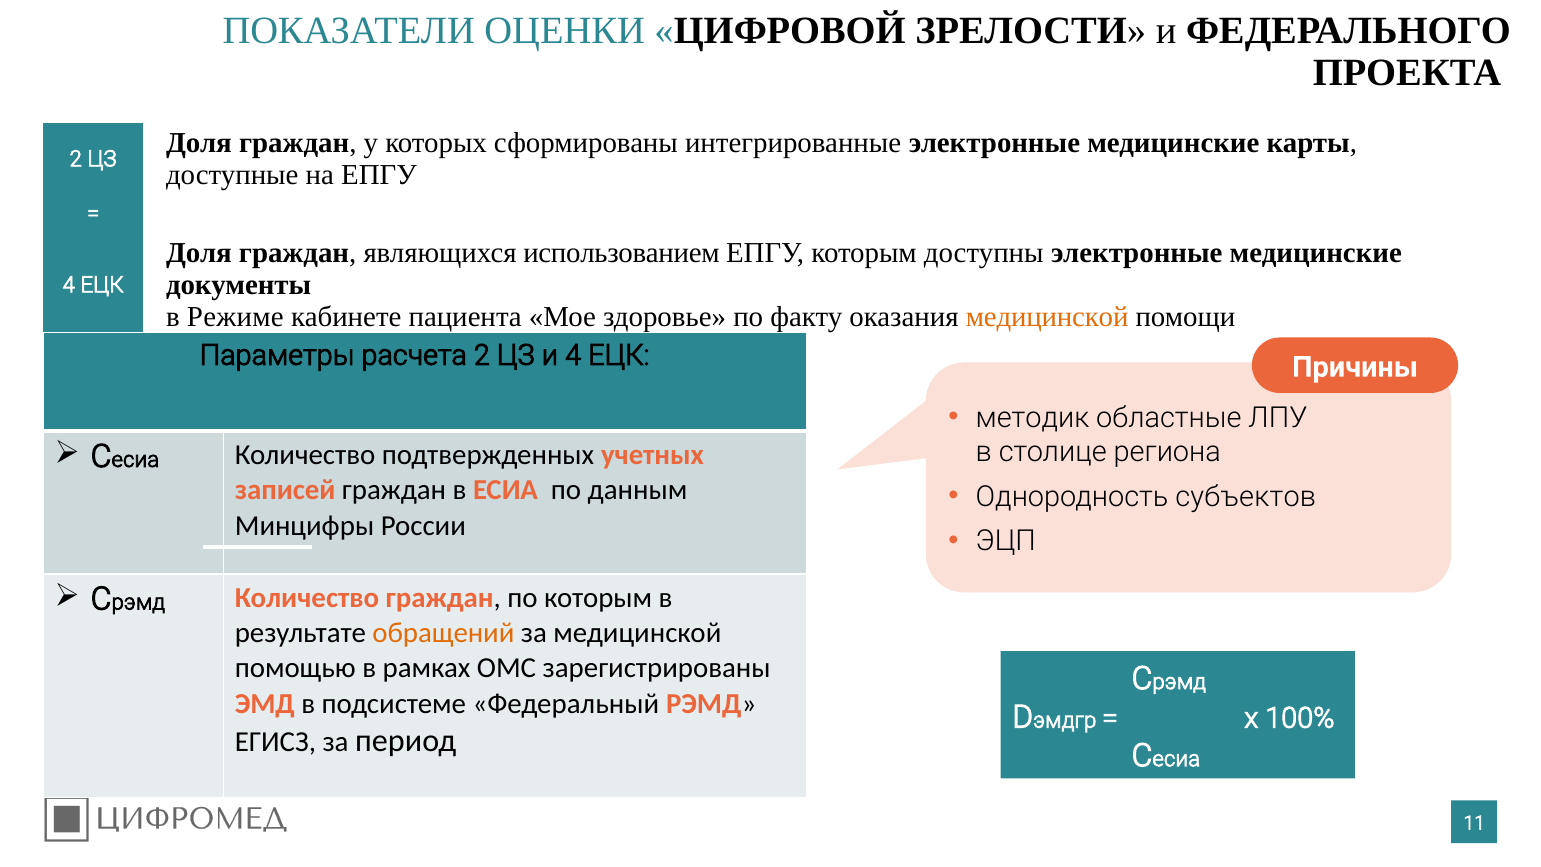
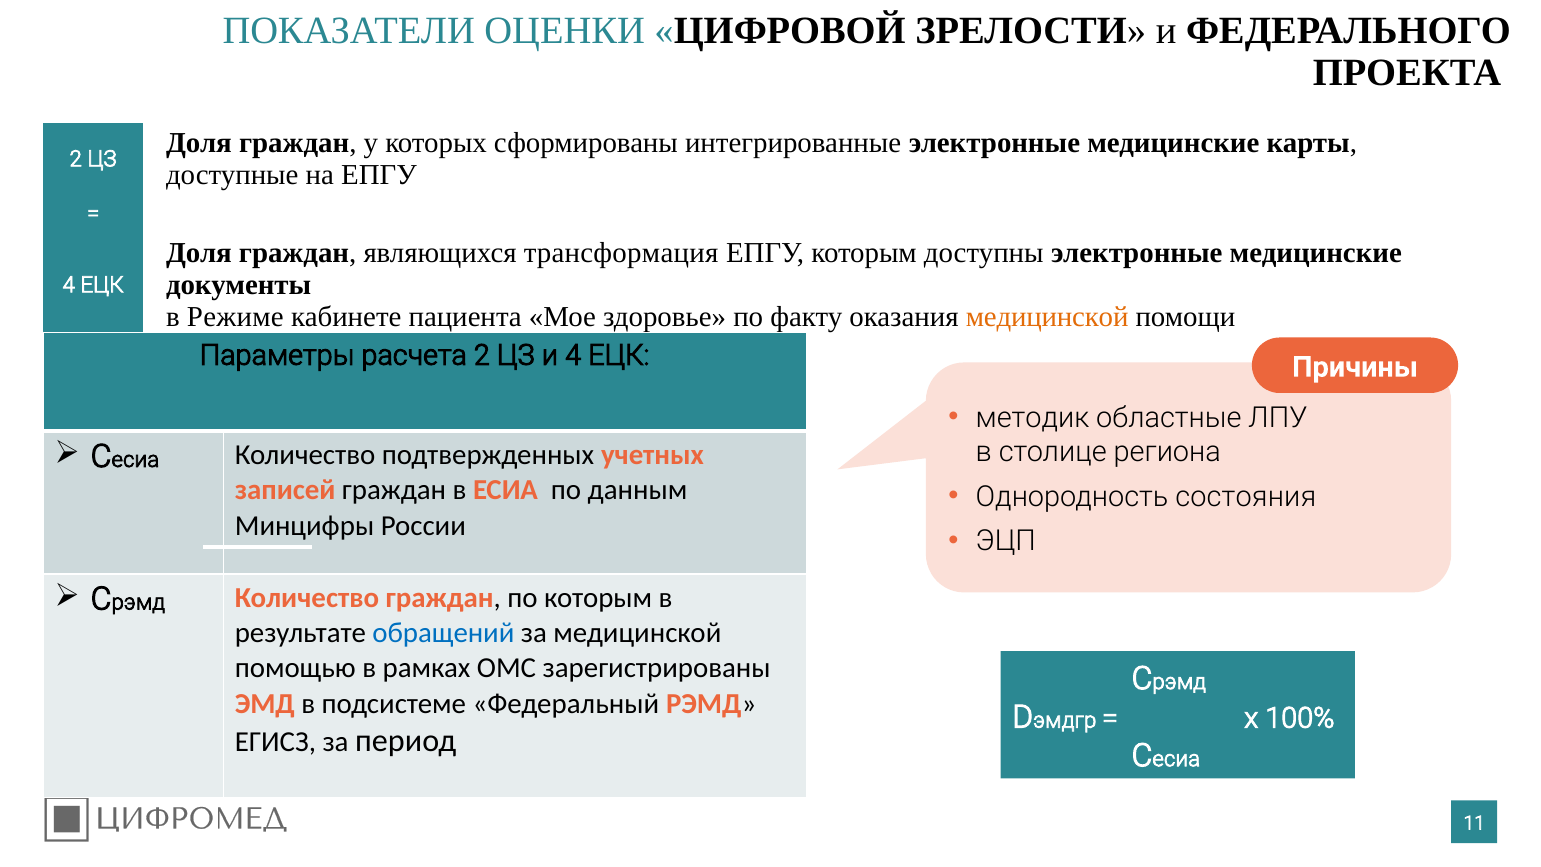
использованием: использованием -> трансформация
субъектов: субъектов -> состояния
обращений colour: orange -> blue
